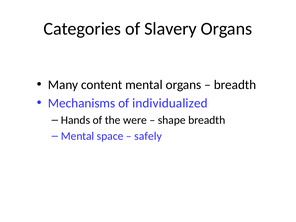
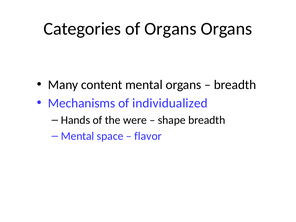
of Slavery: Slavery -> Organs
safely: safely -> flavor
